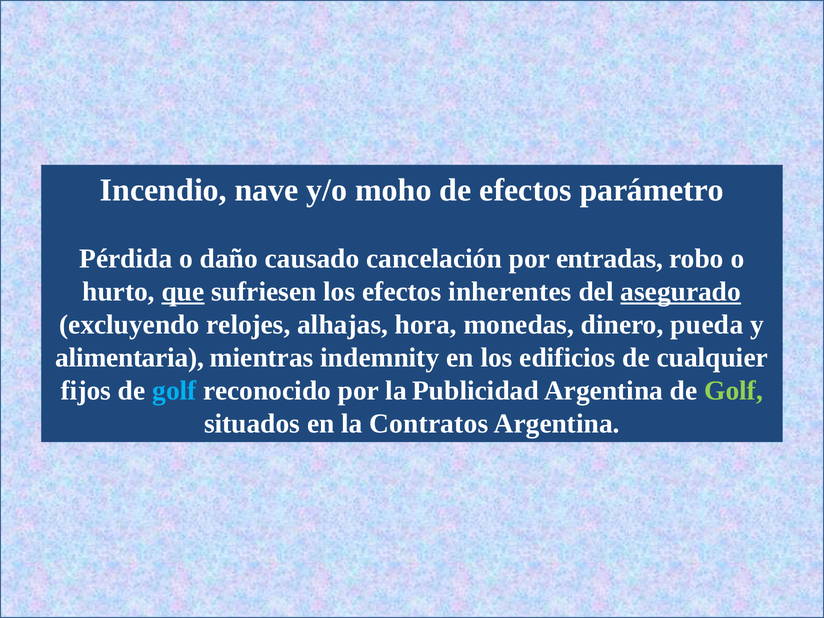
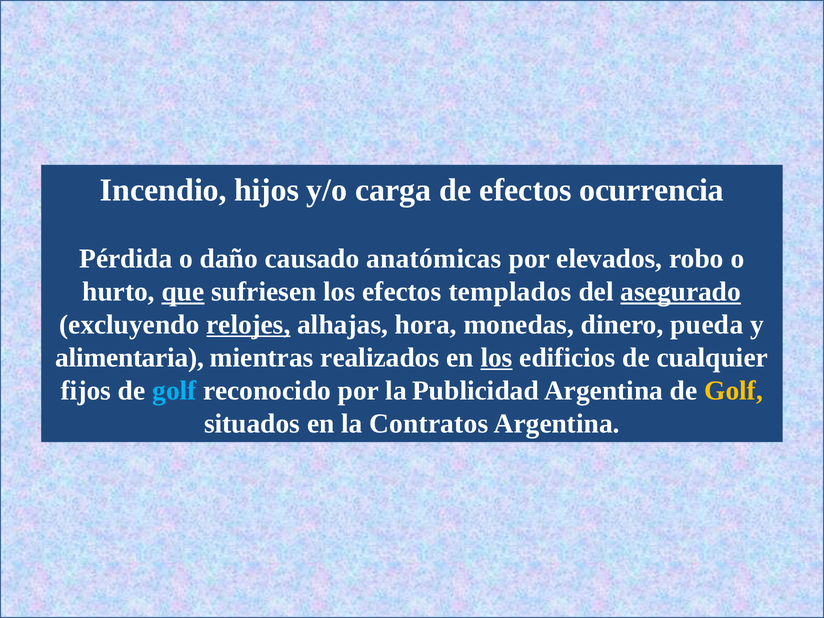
nave: nave -> hijos
moho: moho -> carga
parámetro: parámetro -> ocurrencia
cancelación: cancelación -> anatómicas
entradas: entradas -> elevados
inherentes: inherentes -> templados
relojes underline: none -> present
indemnity: indemnity -> realizados
los at (497, 358) underline: none -> present
Golf at (734, 391) colour: light green -> yellow
